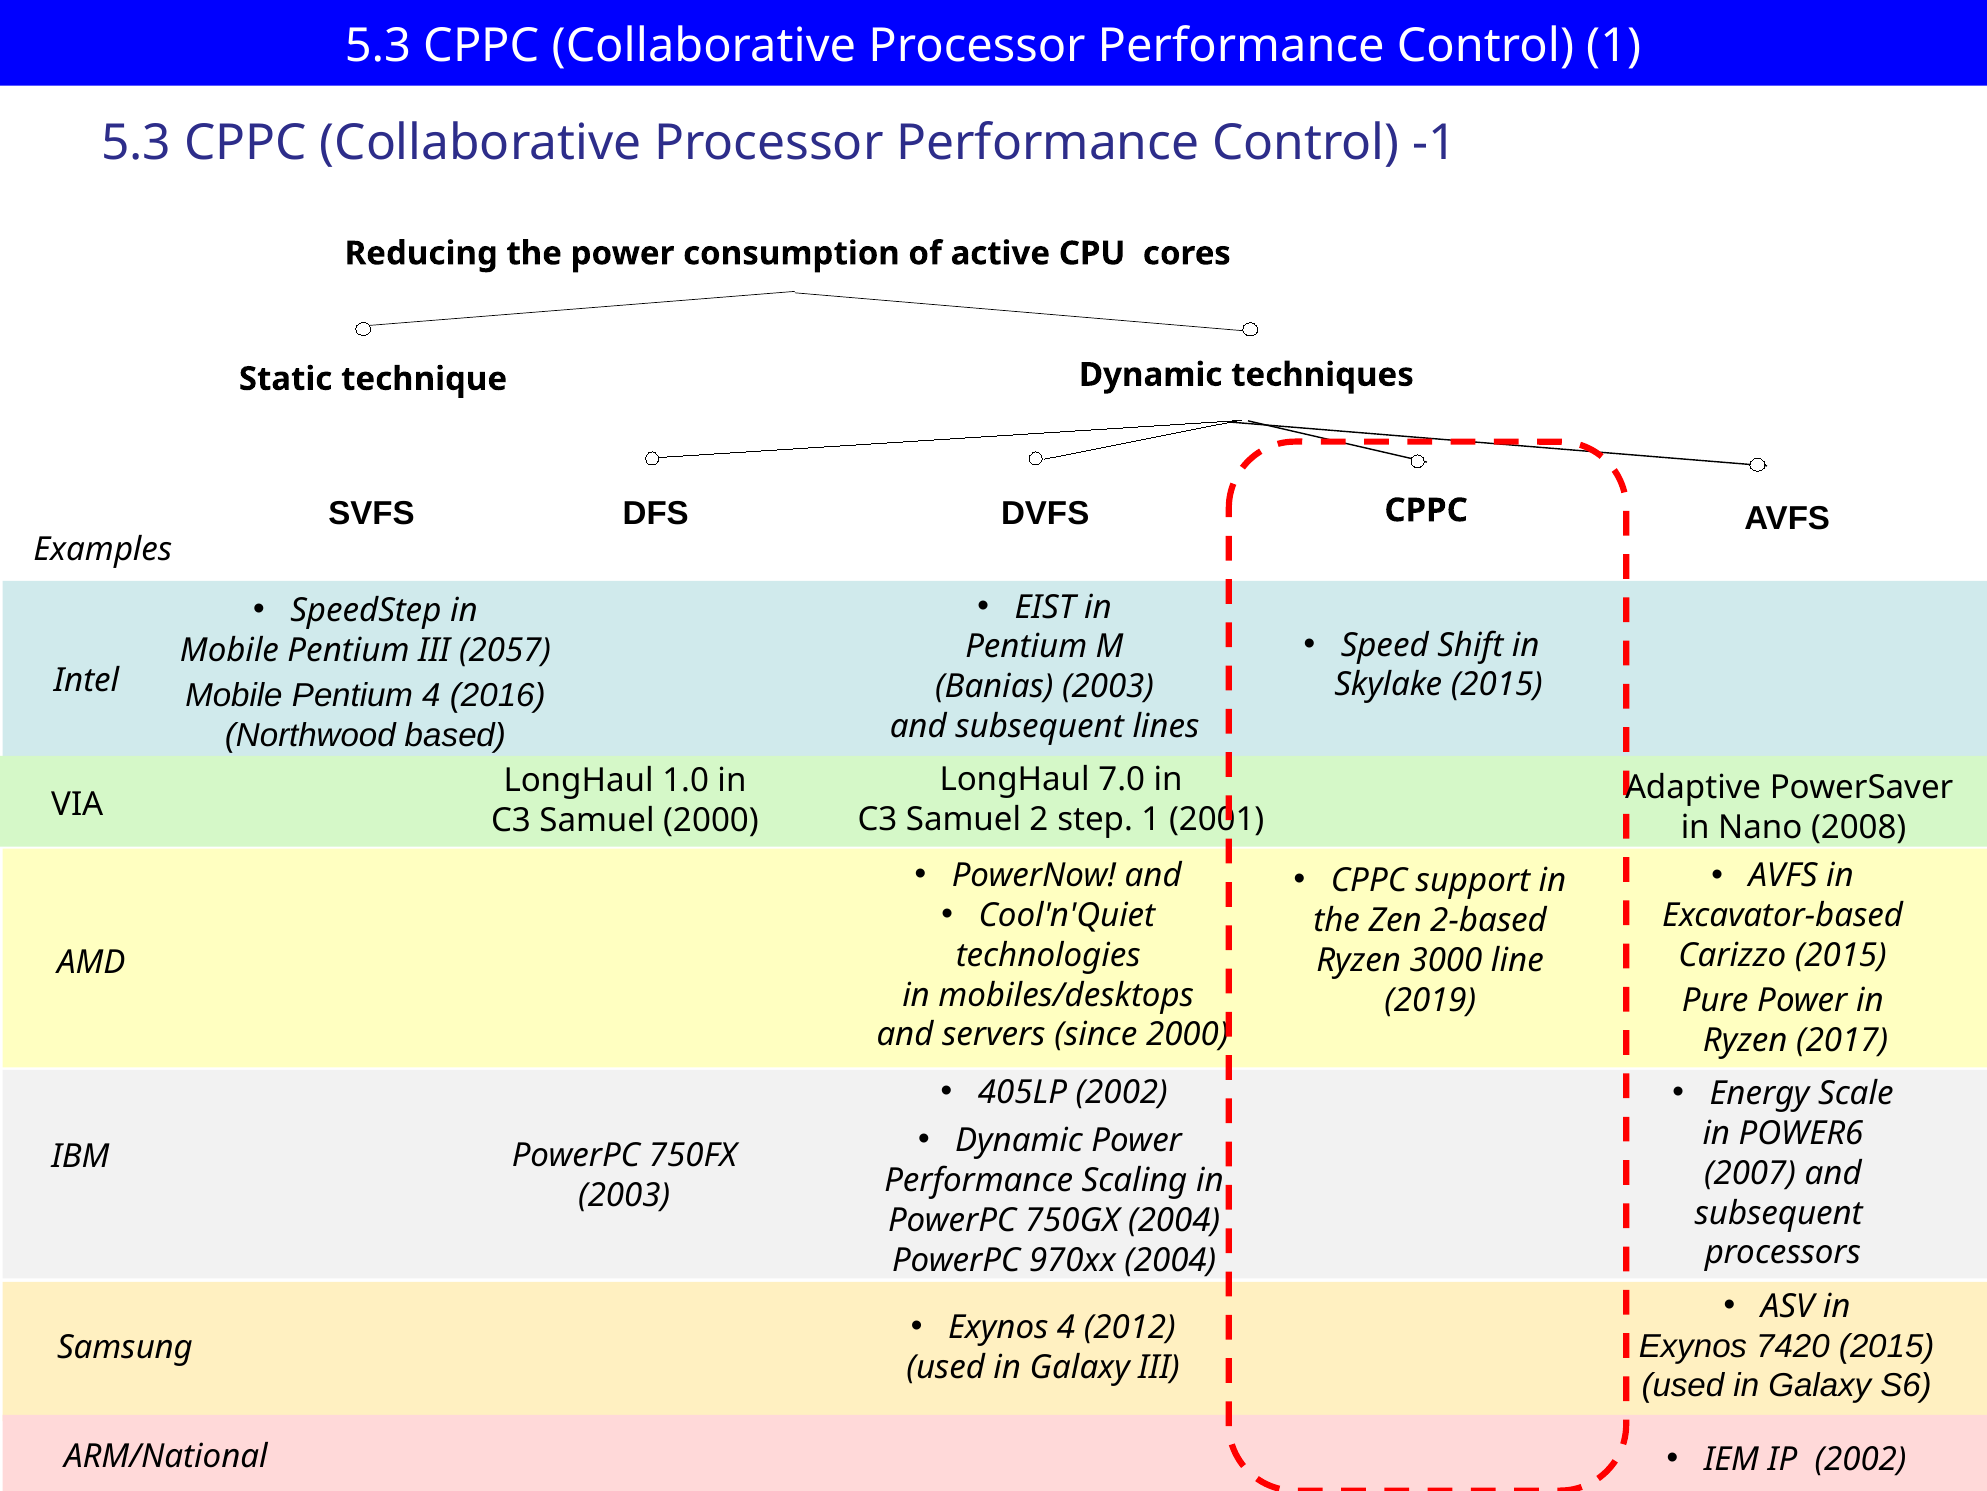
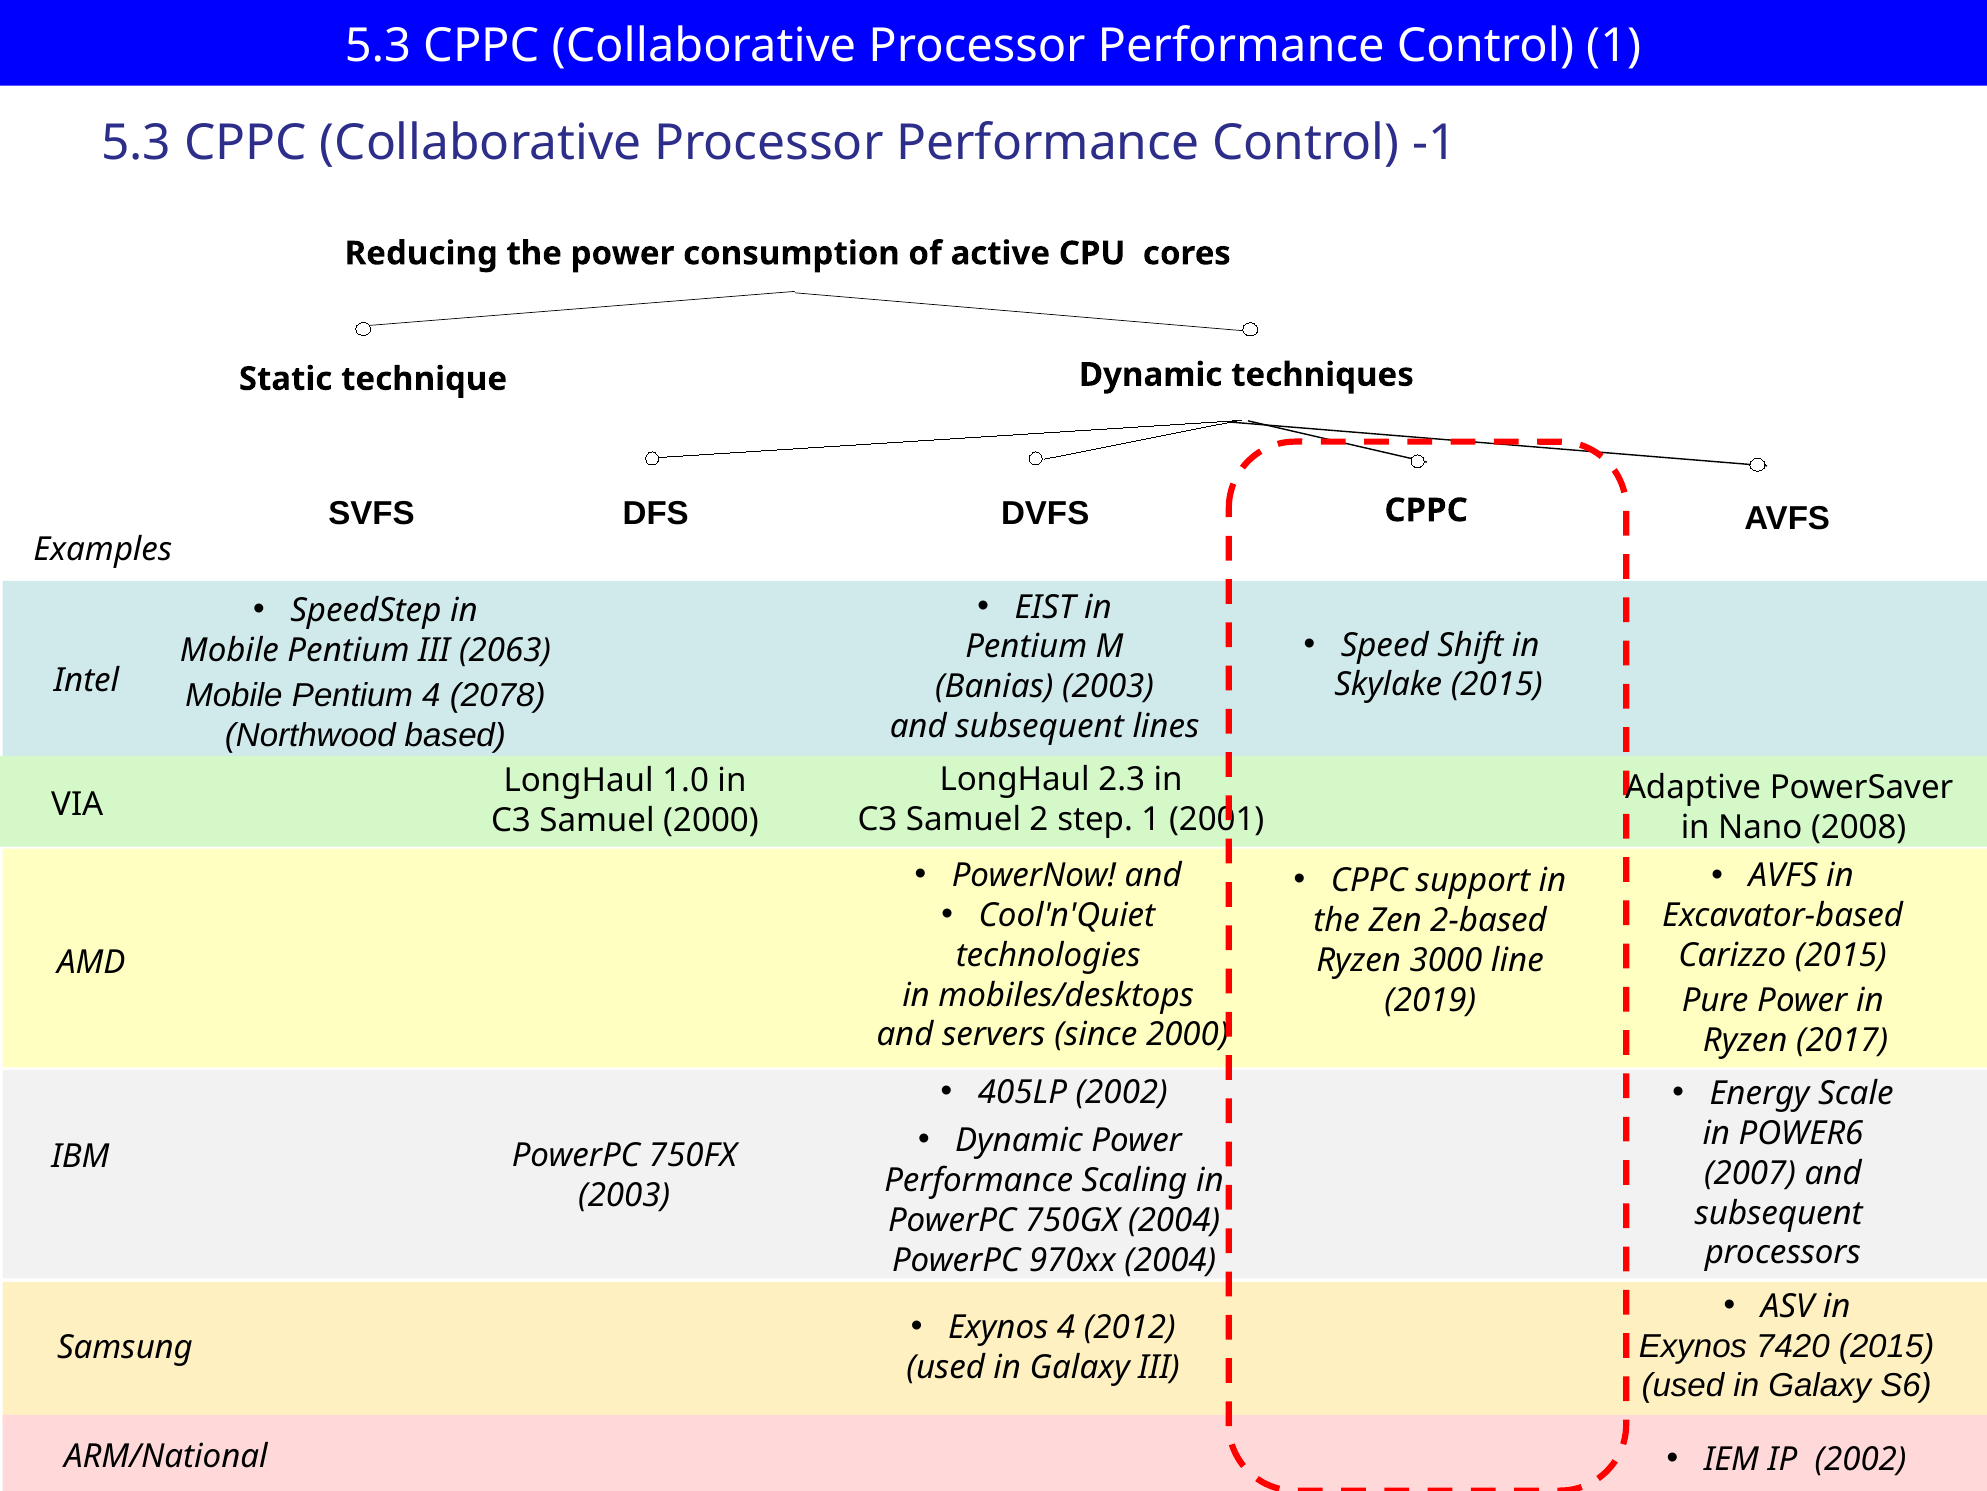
2057: 2057 -> 2063
2016: 2016 -> 2078
7.0: 7.0 -> 2.3
